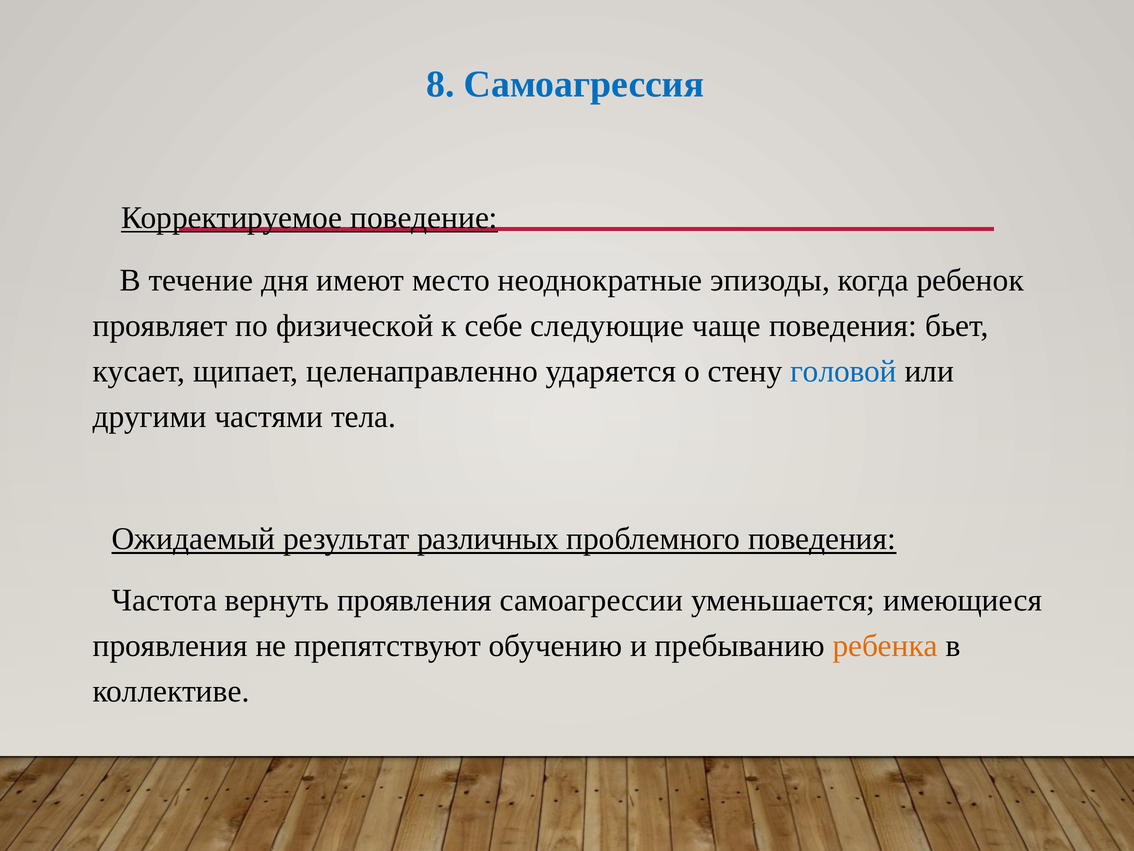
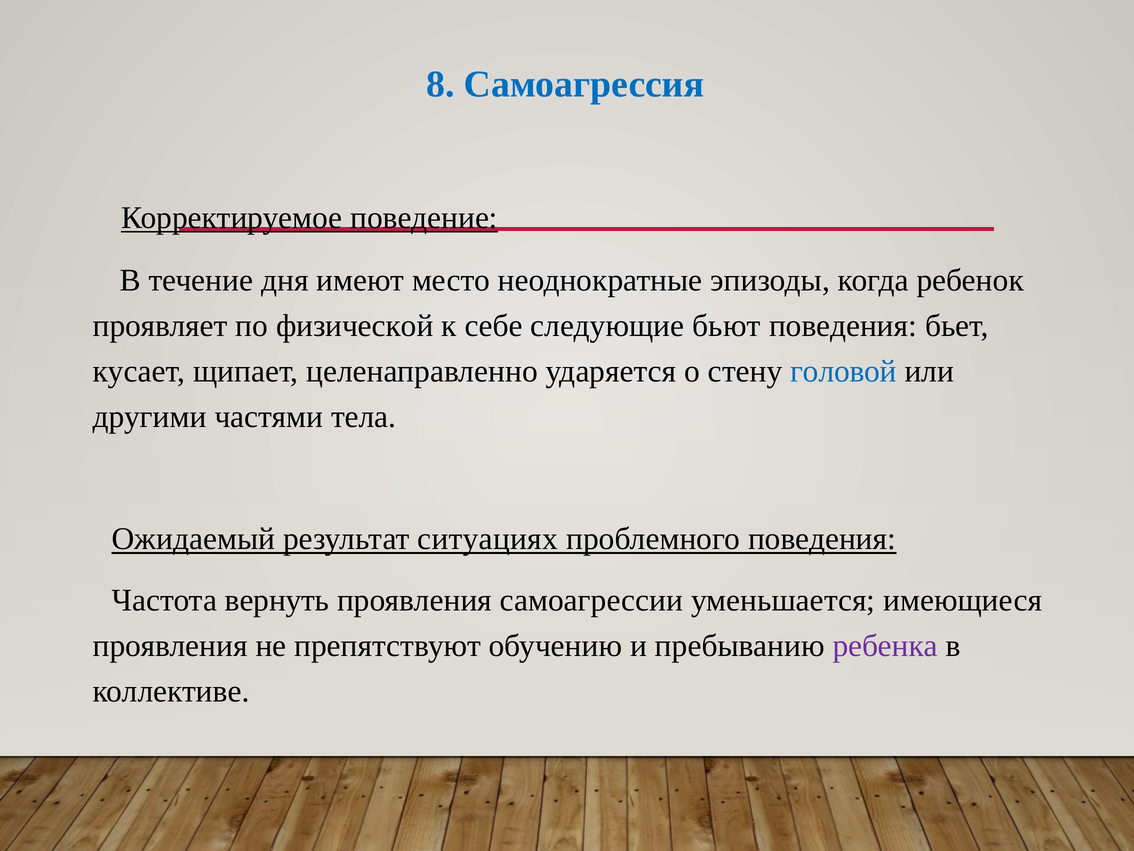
чаще: чаще -> бьют
различных: различных -> ситуациях
ребенка colour: orange -> purple
